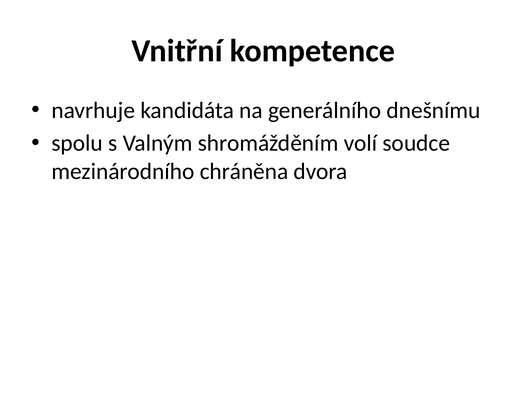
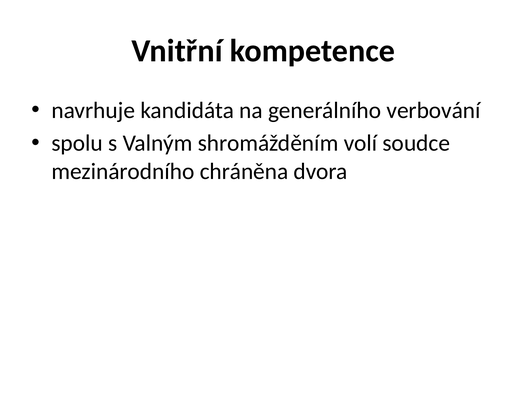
dnešnímu: dnešnímu -> verbování
